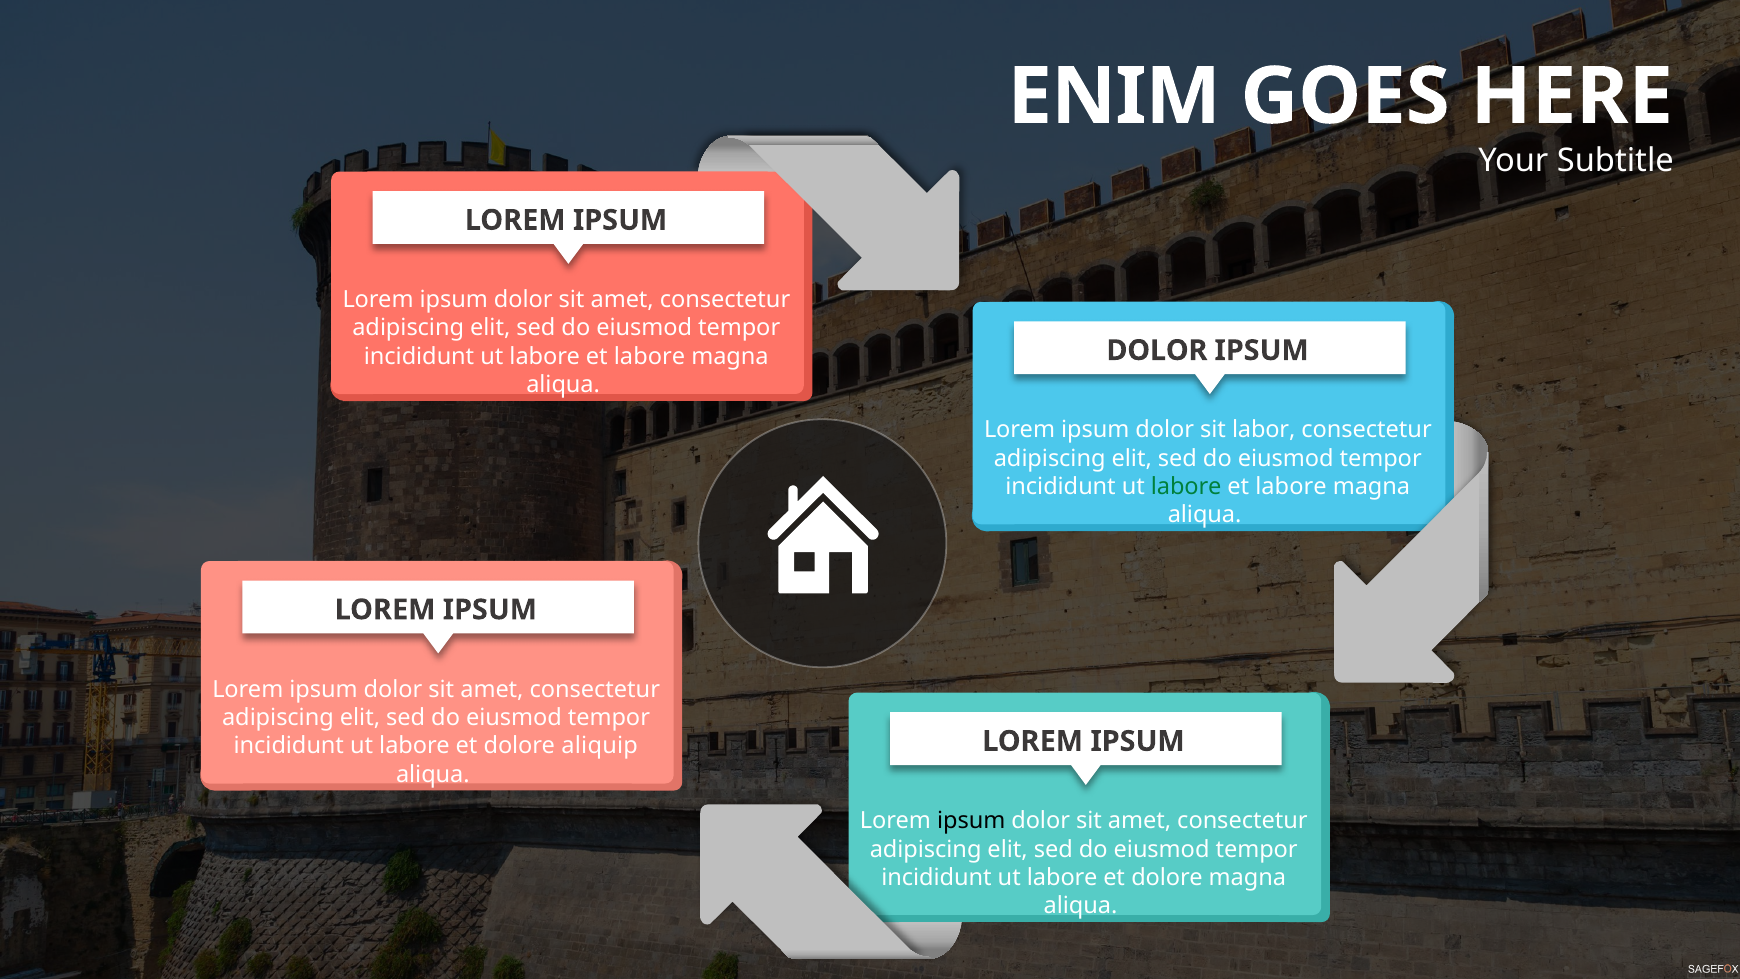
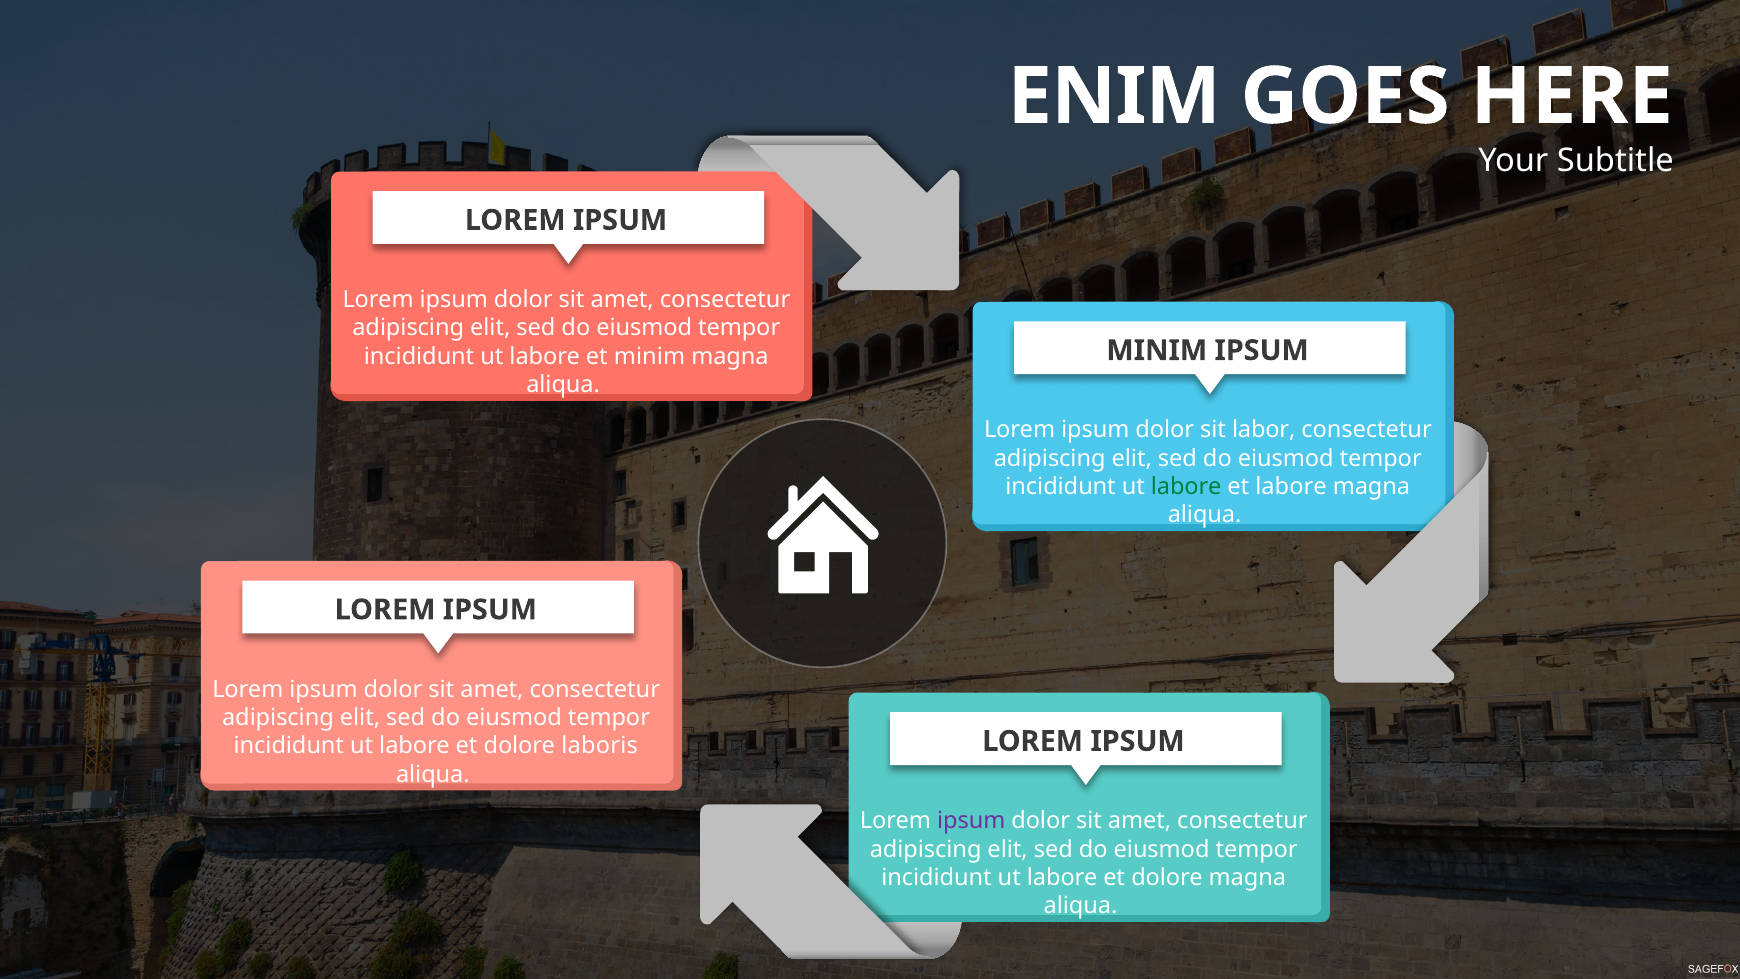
DOLOR at (1157, 350): DOLOR -> MINIM
labore at (650, 356): labore -> minim
aliquip: aliquip -> laboris
ipsum at (971, 821) colour: black -> purple
